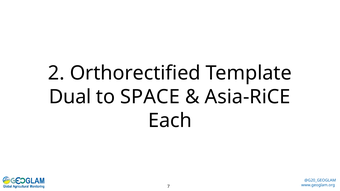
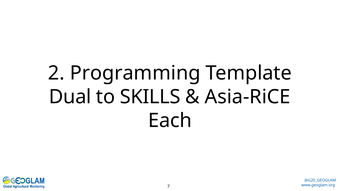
Orthorectified: Orthorectified -> Programming
SPACE: SPACE -> SKILLS
